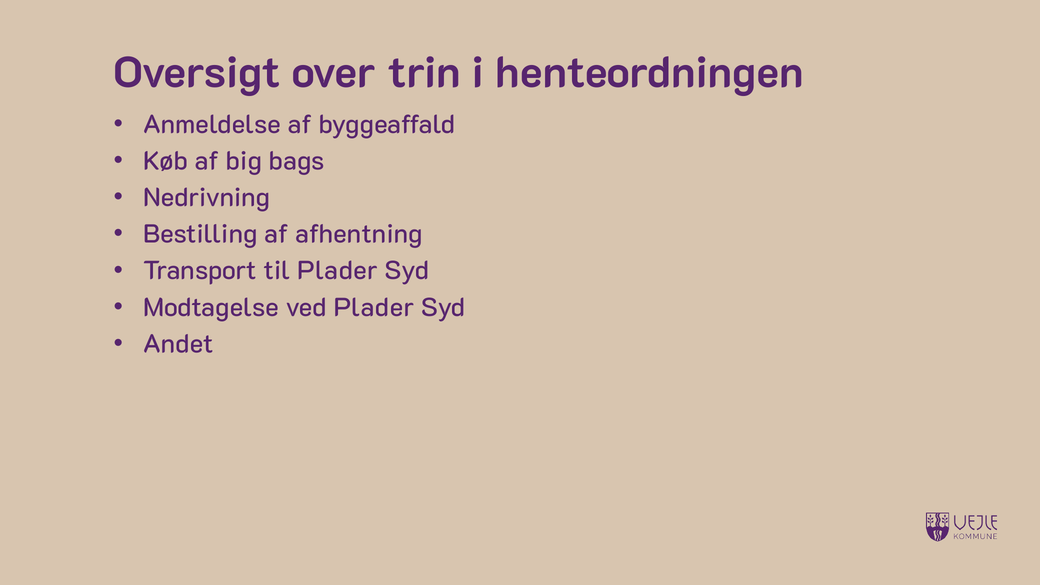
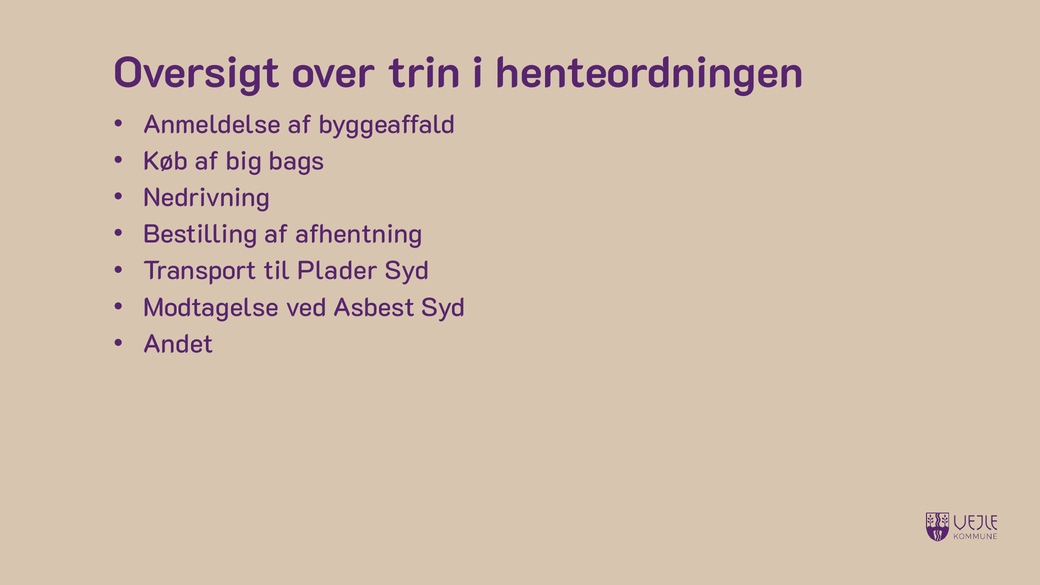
ved Plader: Plader -> Asbest
